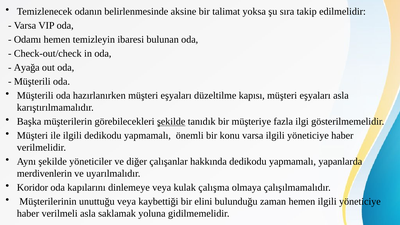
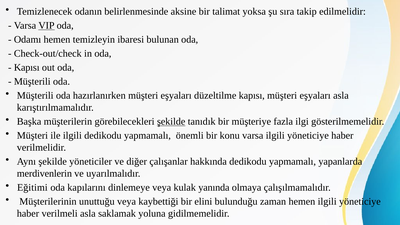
VIP underline: none -> present
Ayağa at (27, 68): Ayağa -> Kapısı
Koridor: Koridor -> Eğitimi
çalışma: çalışma -> yanında
